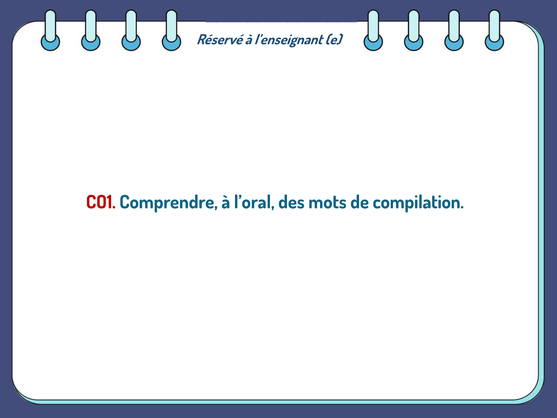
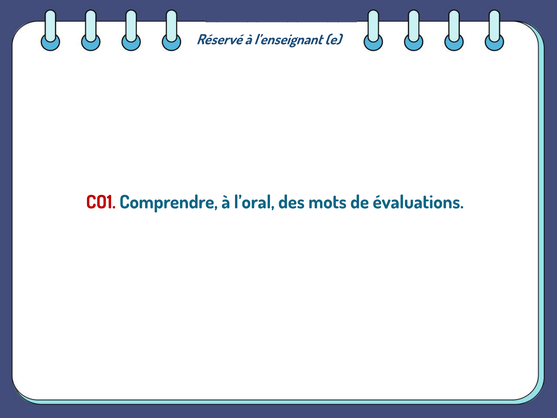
compilation: compilation -> évaluations
